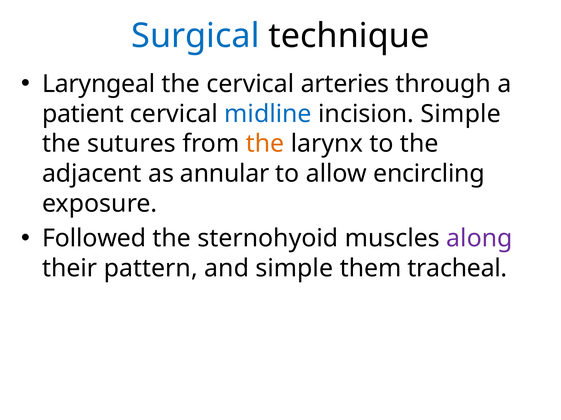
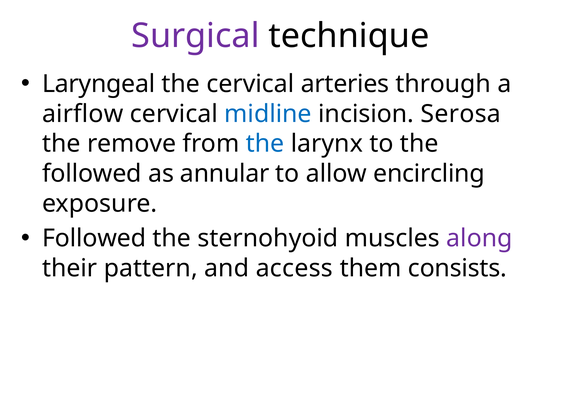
Surgical colour: blue -> purple
patient: patient -> airflow
incision Simple: Simple -> Serosa
sutures: sutures -> remove
the at (265, 144) colour: orange -> blue
adjacent at (92, 174): adjacent -> followed
and simple: simple -> access
tracheal: tracheal -> consists
